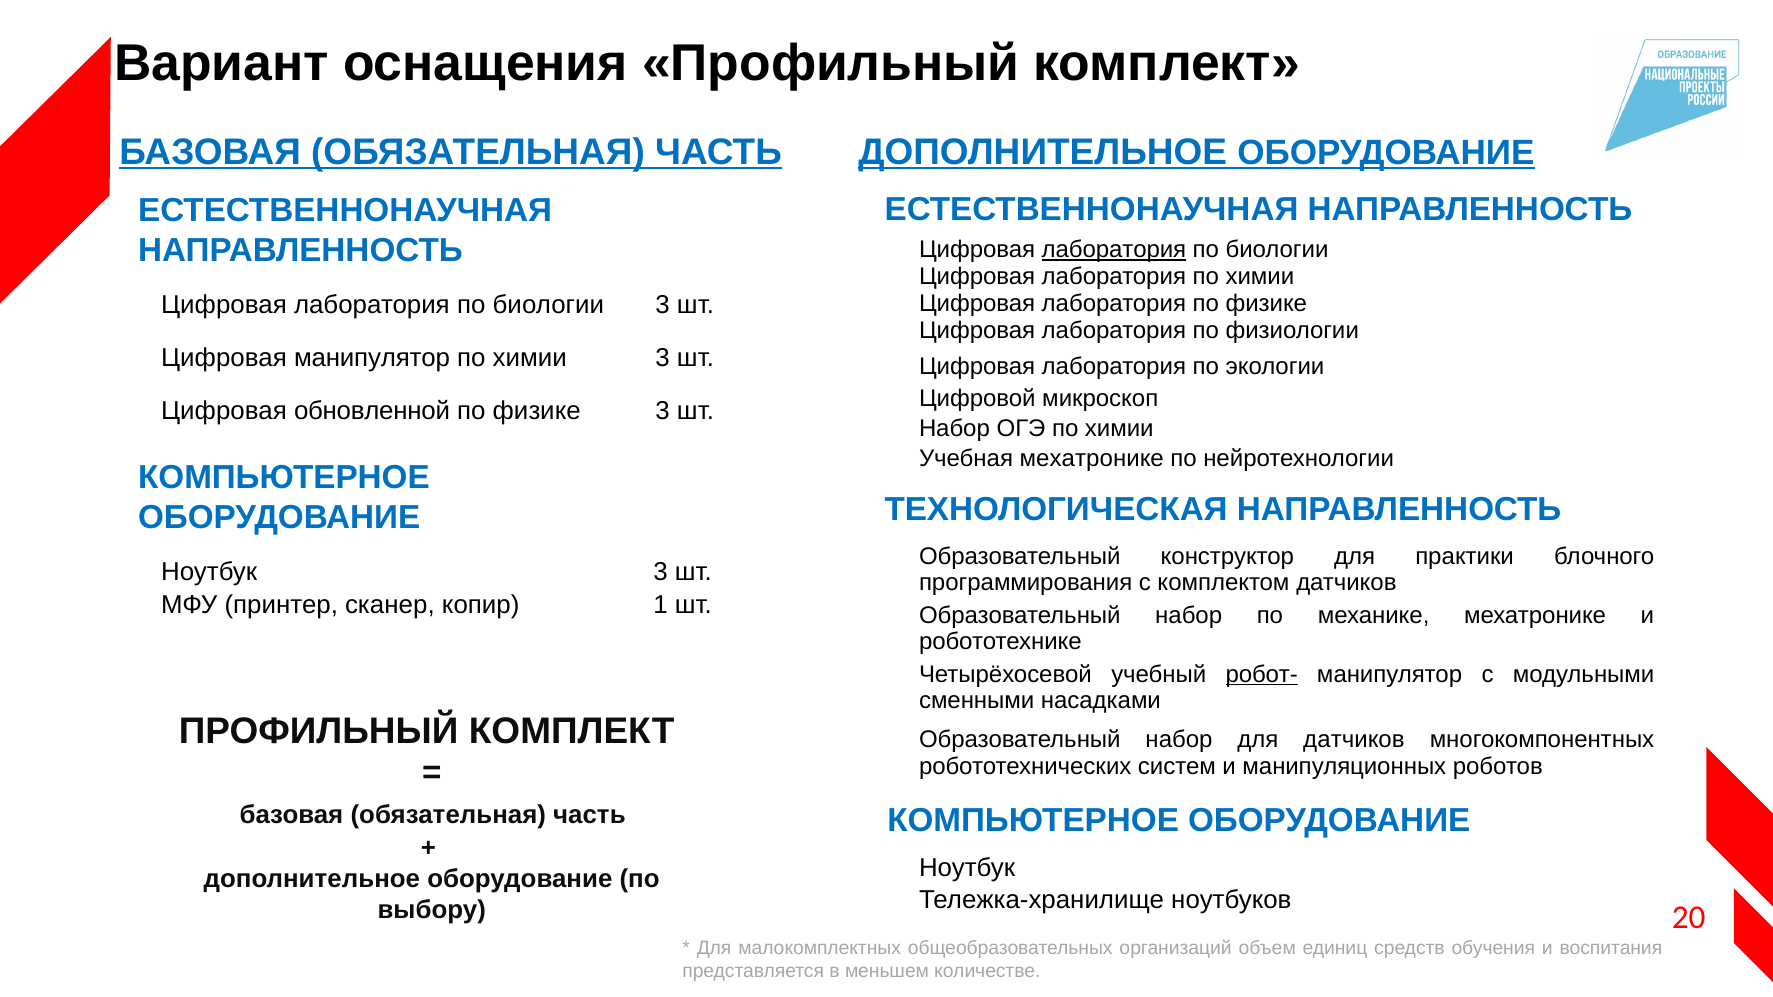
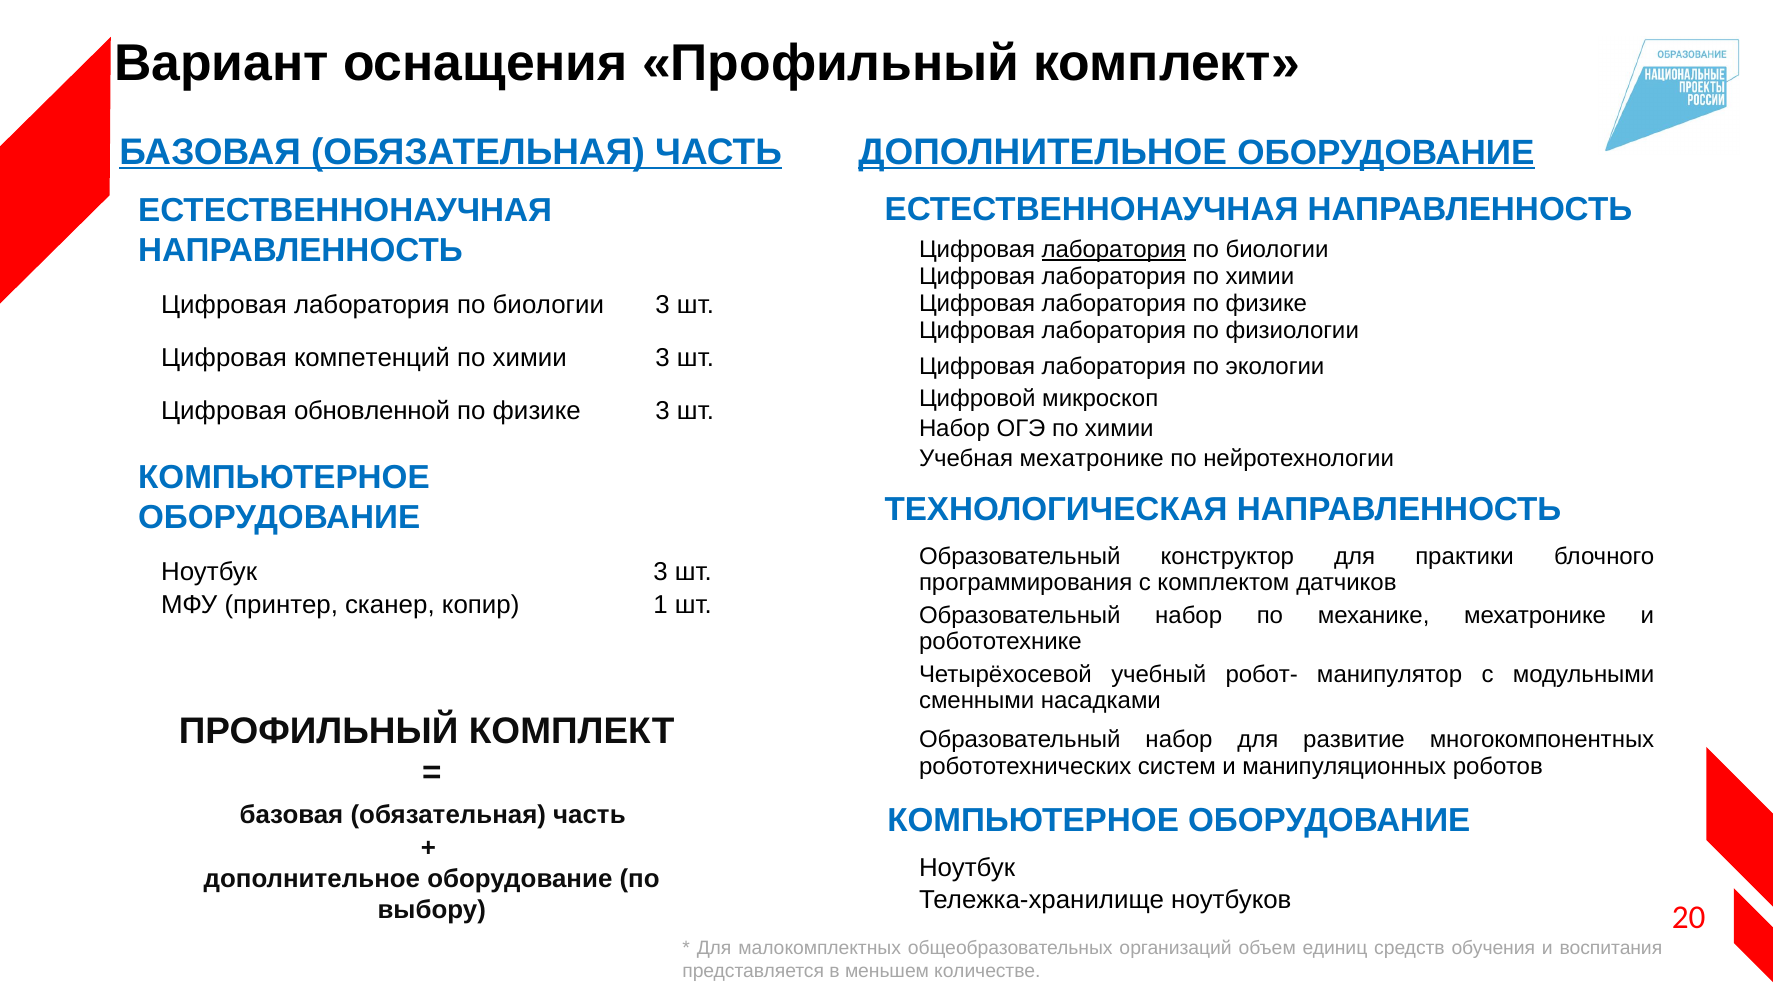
Цифровая манипулятор: манипулятор -> компетенций
робот- underline: present -> none
для датчиков: датчиков -> развитие
